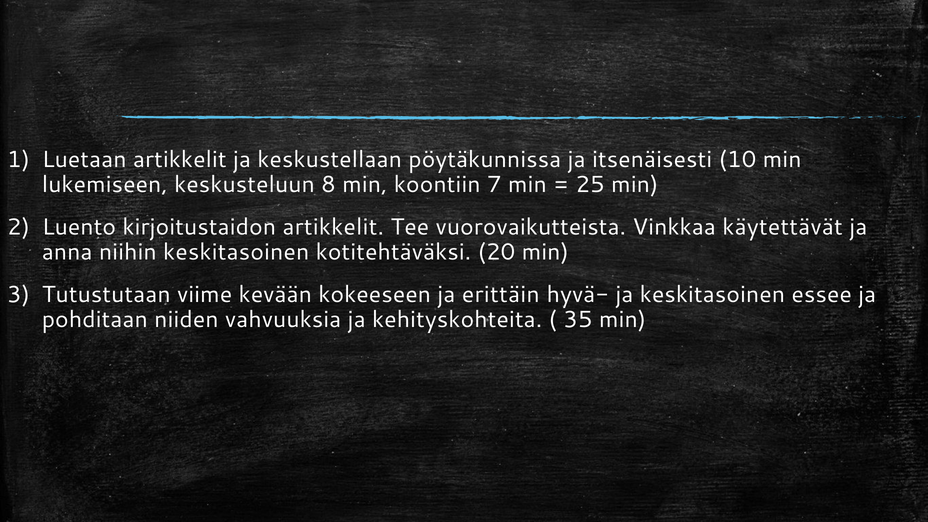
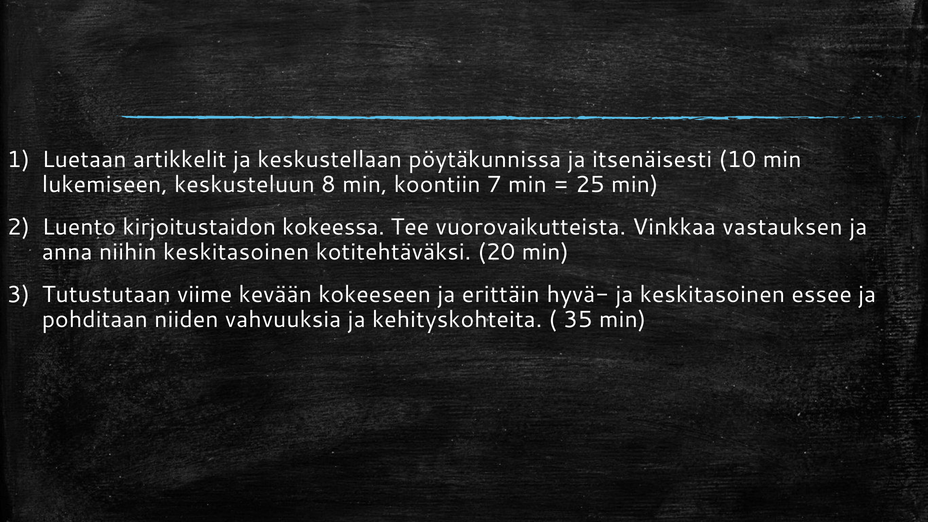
kirjoitustaidon artikkelit: artikkelit -> kokeessa
käytettävät: käytettävät -> vastauksen
